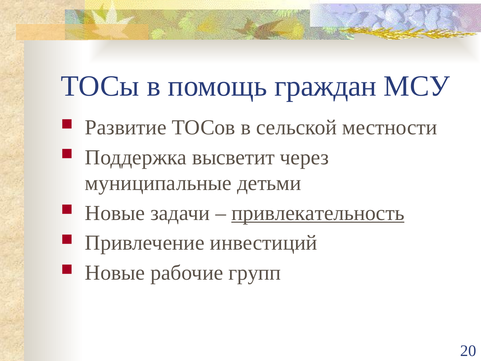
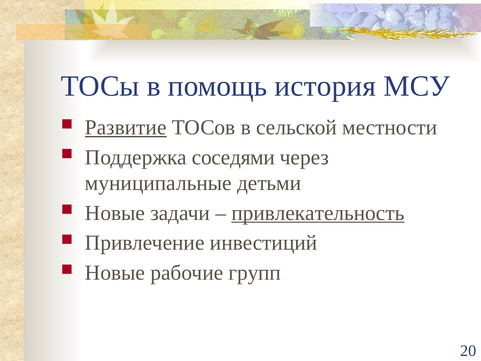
граждан: граждан -> история
Развитие underline: none -> present
высветит: высветит -> соседями
